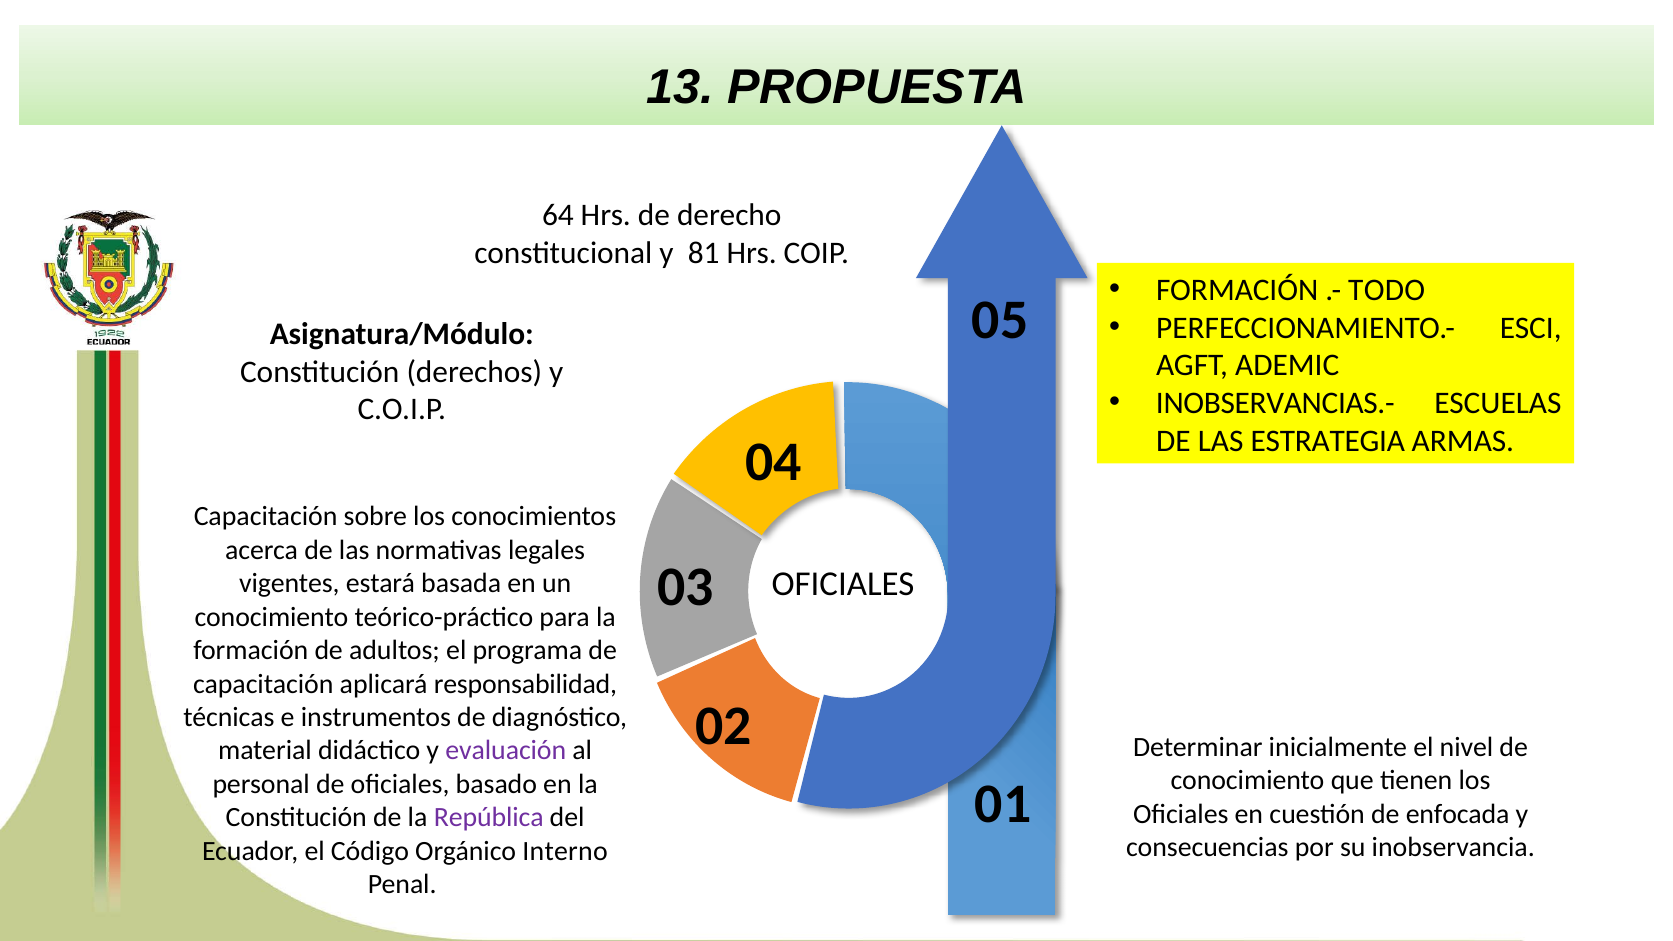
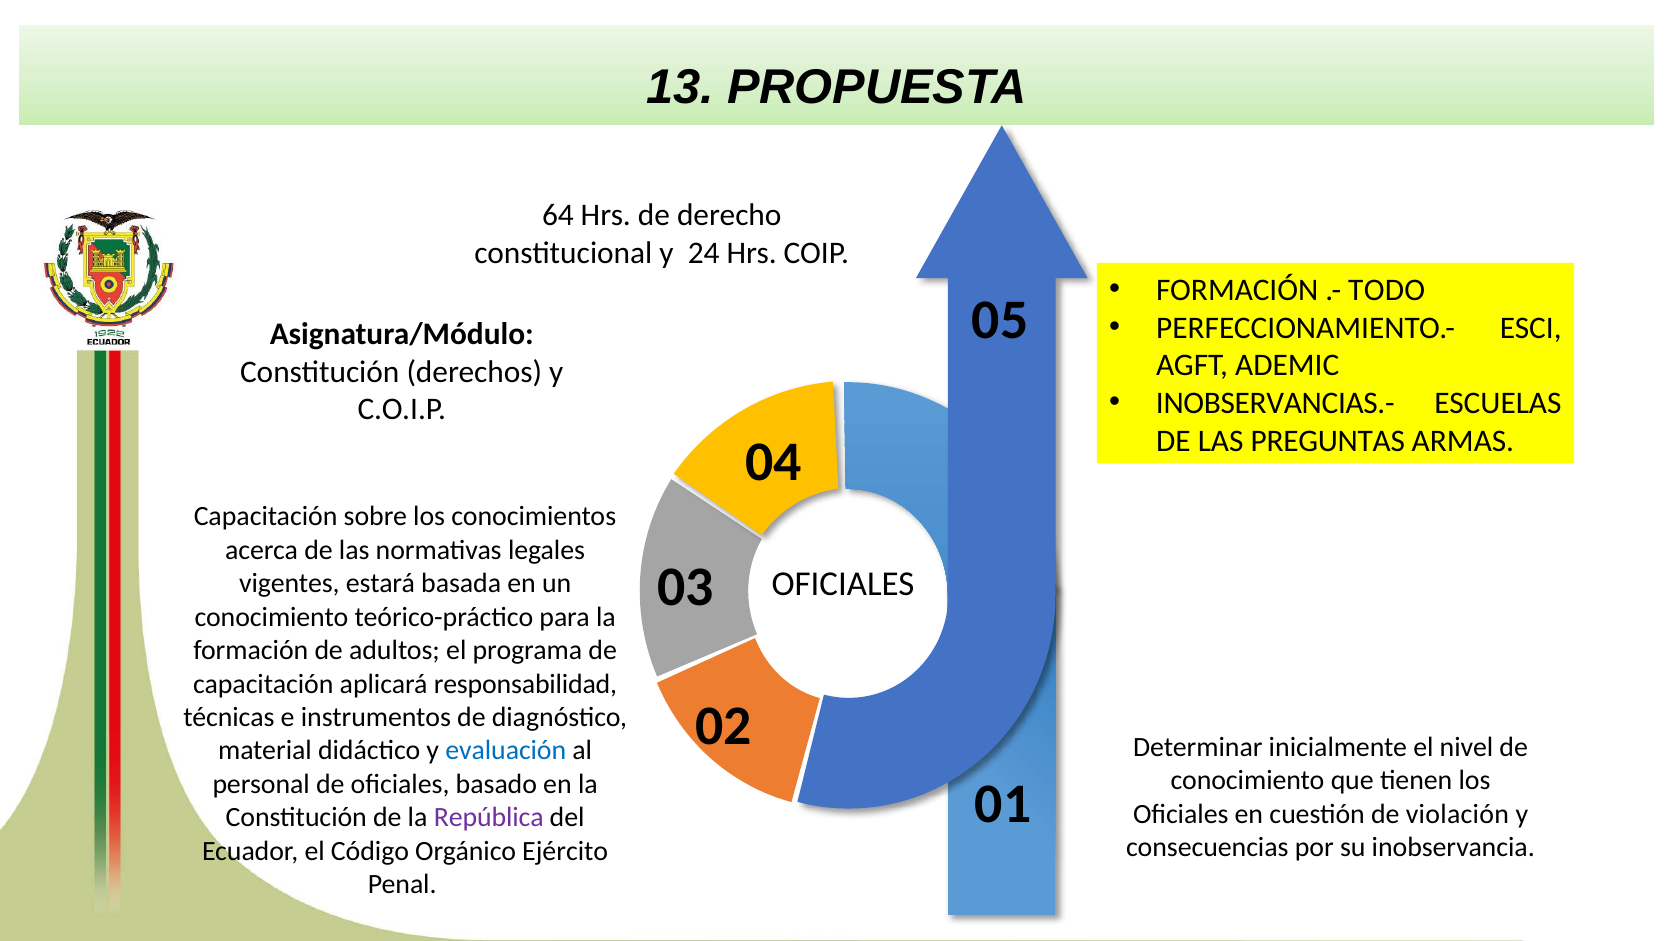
81: 81 -> 24
ESTRATEGIA: ESTRATEGIA -> PREGUNTAS
evaluación colour: purple -> blue
enfocada: enfocada -> violación
Interno: Interno -> Ejército
